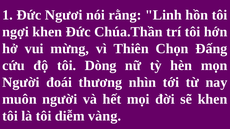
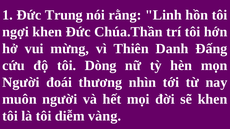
Ngươi: Ngươi -> Trung
Chọn: Chọn -> Danh
